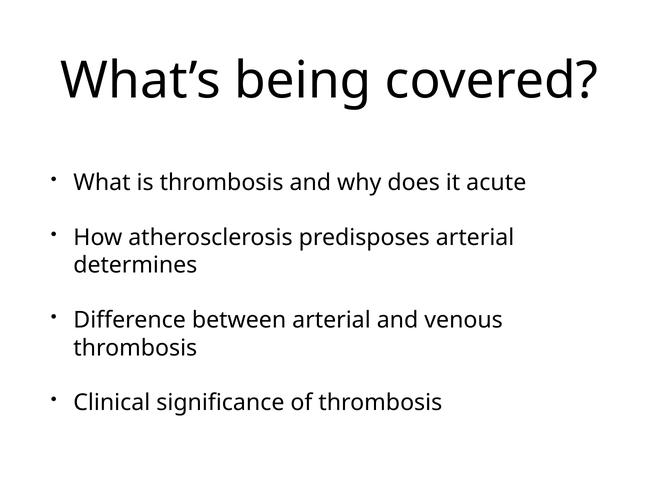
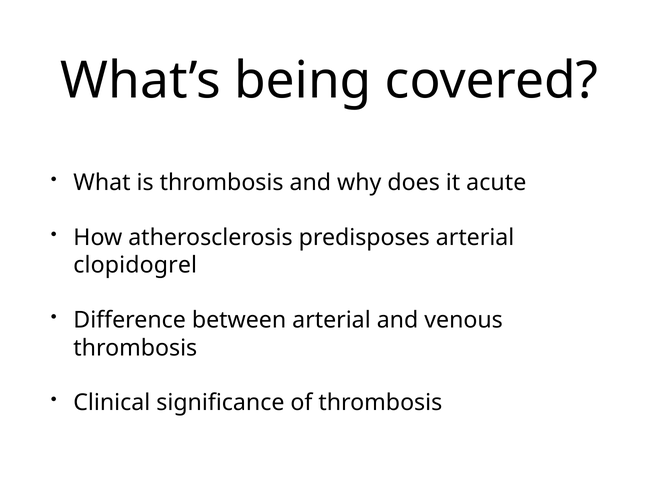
determines: determines -> clopidogrel
